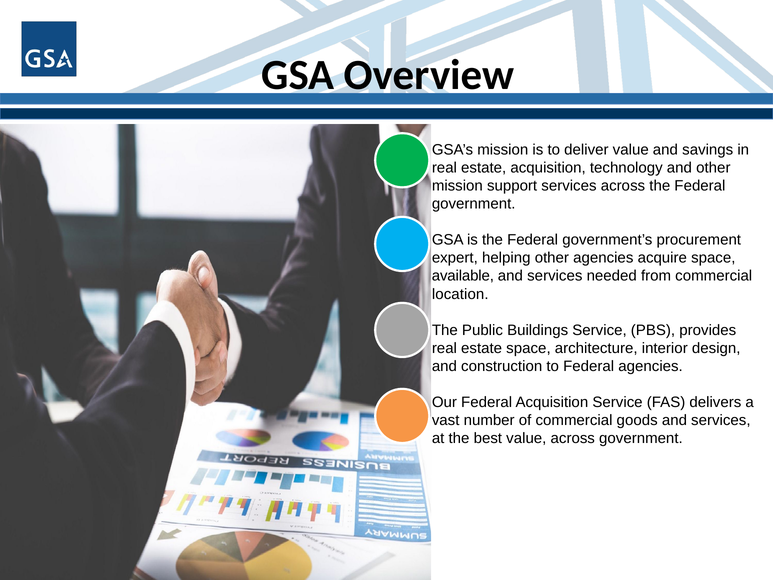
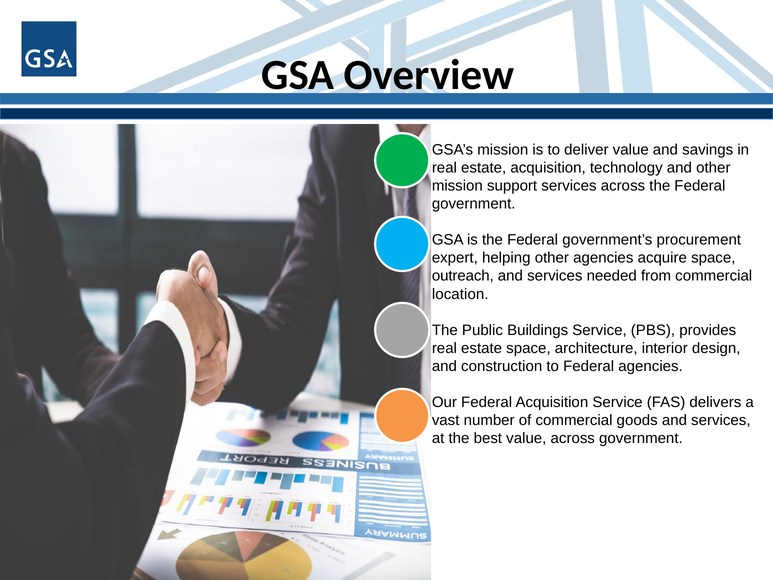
available: available -> outreach
